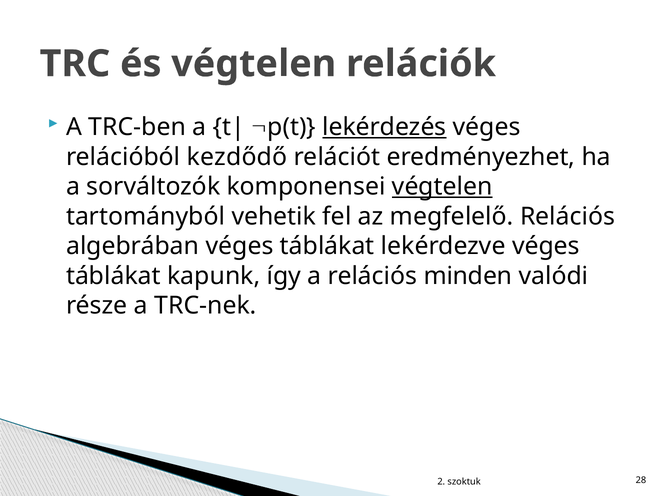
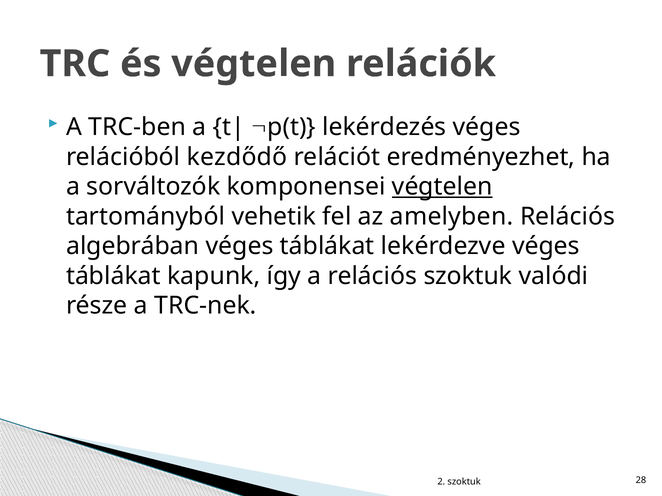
lekérdezés underline: present -> none
megfelelő: megfelelő -> amelyben
relációs minden: minden -> szoktuk
